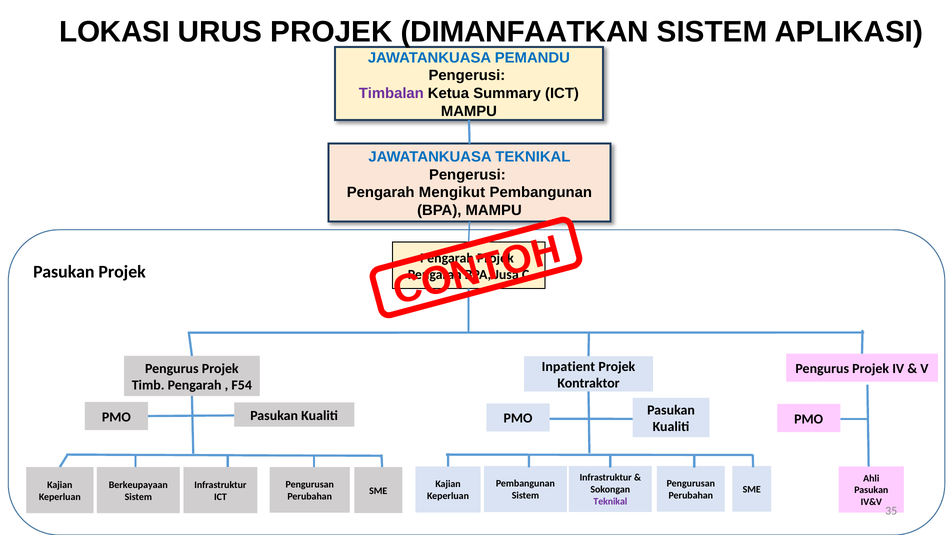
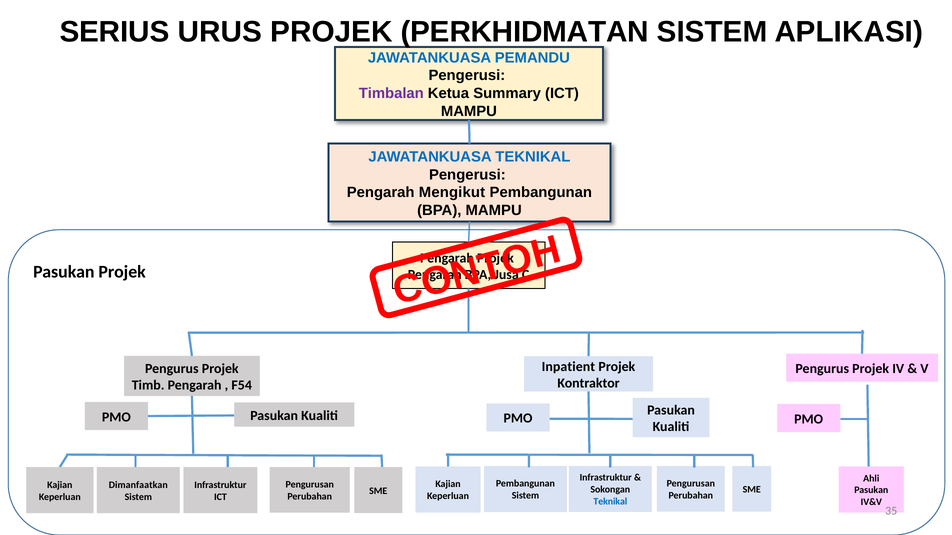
LOKASI: LOKASI -> SERIUS
DIMANFAATKAN: DIMANFAATKAN -> PERKHIDMATAN
Berkeupayaan: Berkeupayaan -> Dimanfaatkan
Teknikal at (610, 502) colour: purple -> blue
